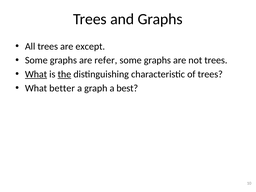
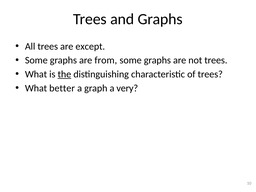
refer: refer -> from
What at (36, 74) underline: present -> none
best: best -> very
